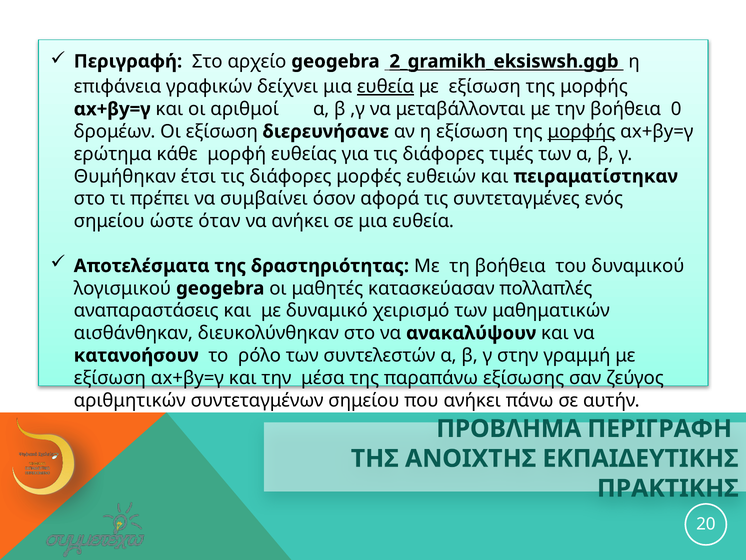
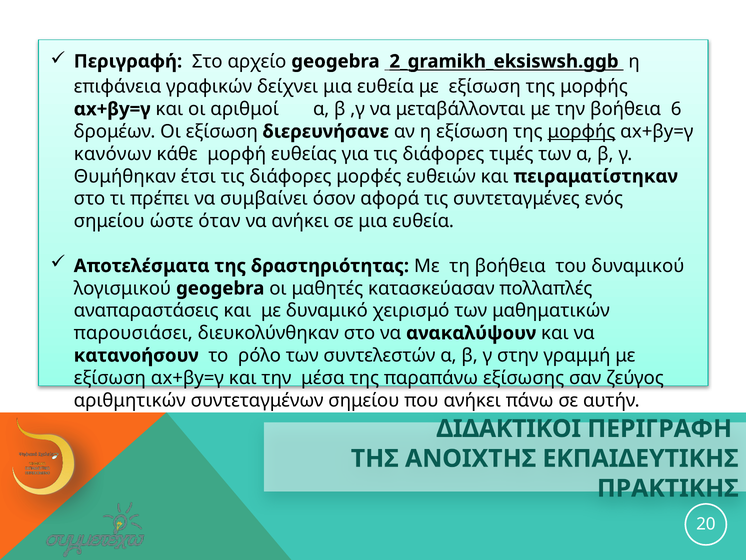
ευθεία at (385, 87) underline: present -> none
0: 0 -> 6
ερώτημα: ερώτημα -> κανόνων
αισθάνθηκαν: αισθάνθηκαν -> παρουσιάσει
ΠΡΟΒΛΗΜΑ: ΠΡΟΒΛΗΜΑ -> ΔΙΔΑΚΤΙΚΟΙ
